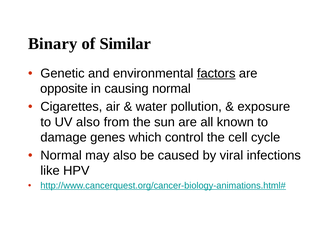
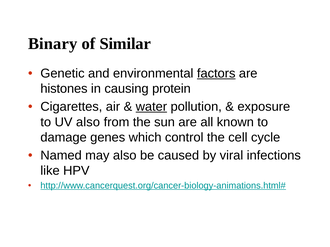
opposite: opposite -> histones
causing normal: normal -> protein
water underline: none -> present
Normal at (61, 156): Normal -> Named
